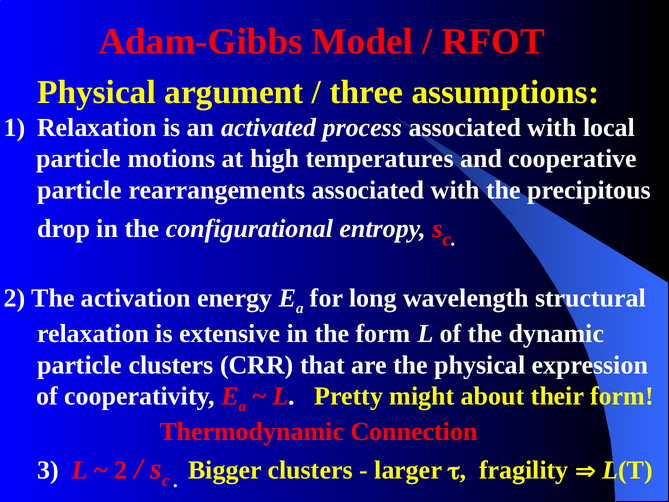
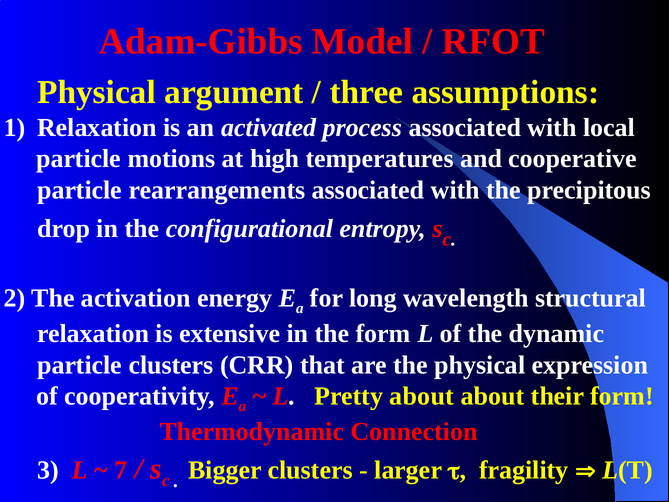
Pretty might: might -> about
2 at (121, 470): 2 -> 7
